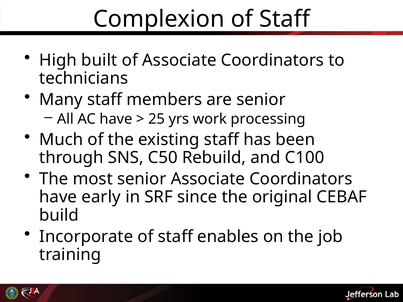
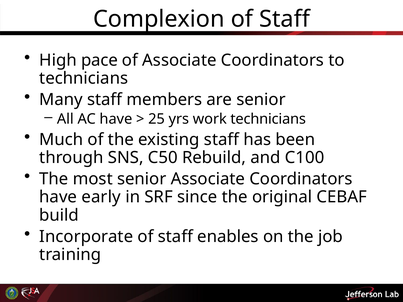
built: built -> pace
work processing: processing -> technicians
